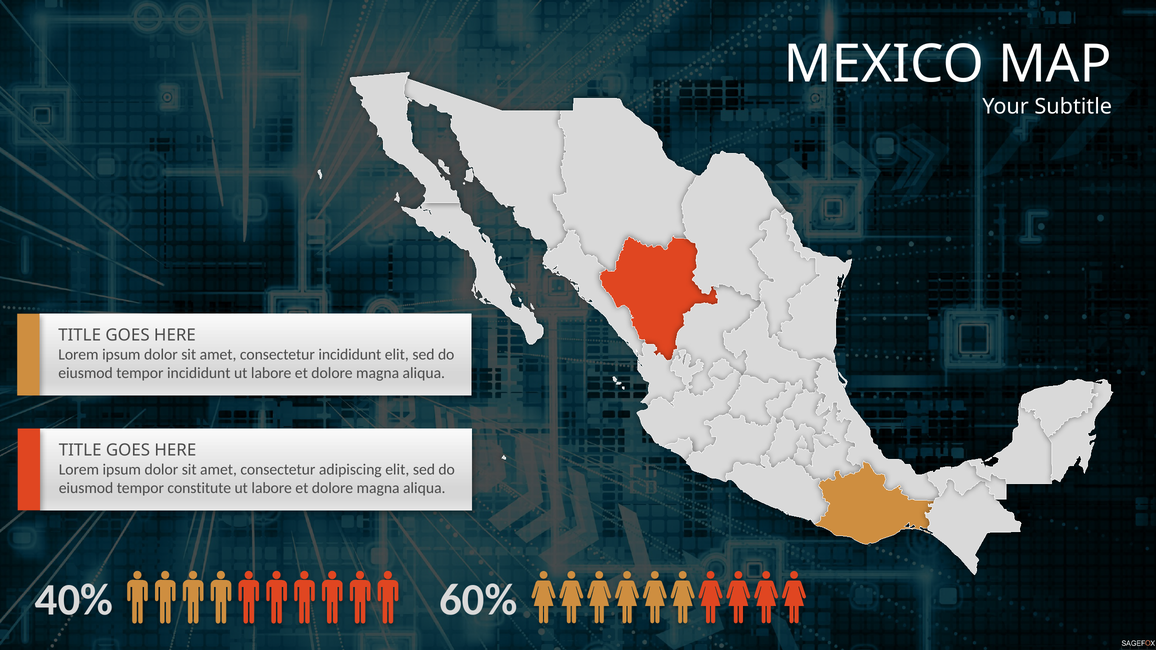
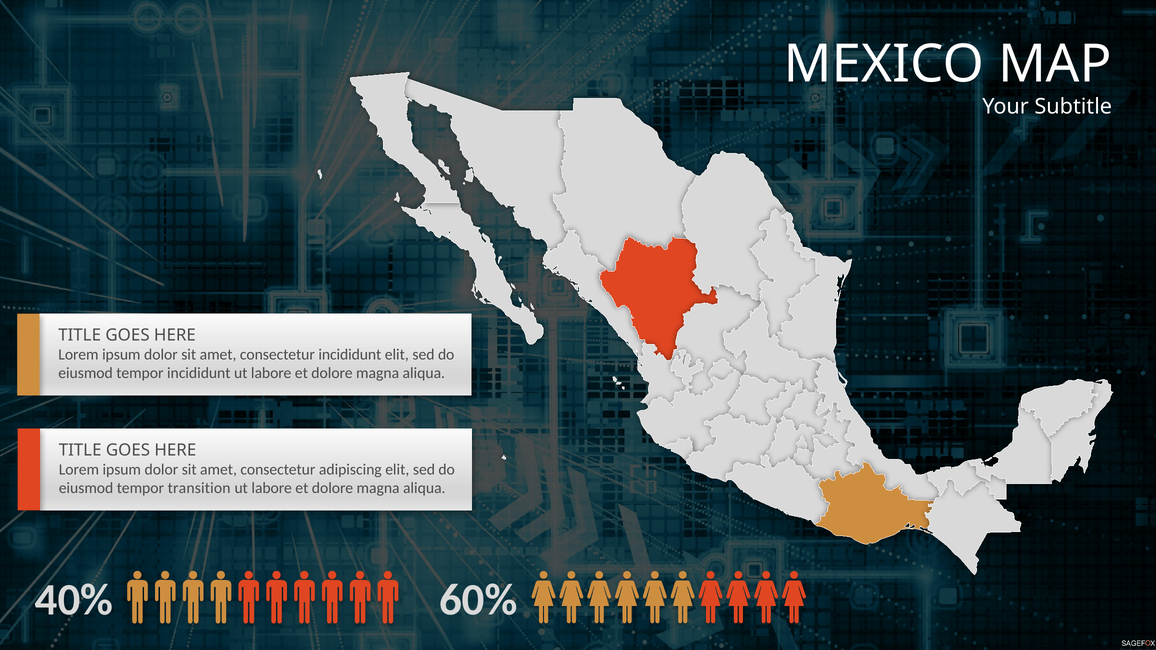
constitute: constitute -> transition
